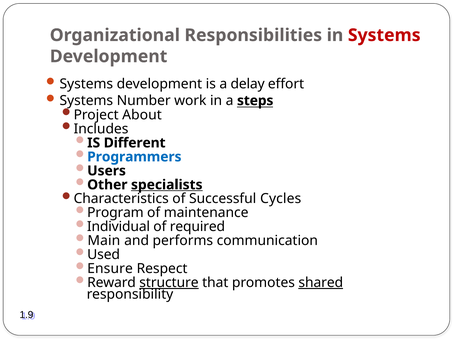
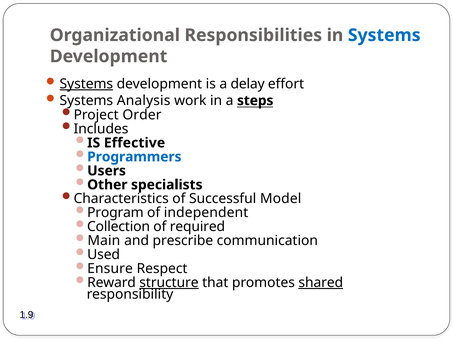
Systems at (384, 35) colour: red -> blue
Systems at (86, 84) underline: none -> present
Number: Number -> Analysis
About: About -> Order
Different: Different -> Effective
specialists underline: present -> none
Cycles: Cycles -> Model
maintenance: maintenance -> independent
Individual: Individual -> Collection
performs: performs -> prescribe
